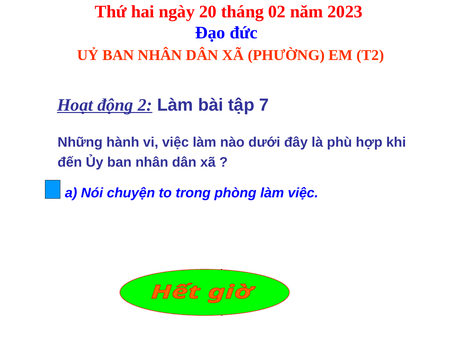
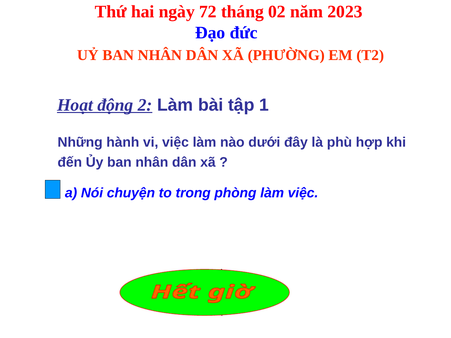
20: 20 -> 72
7: 7 -> 1
